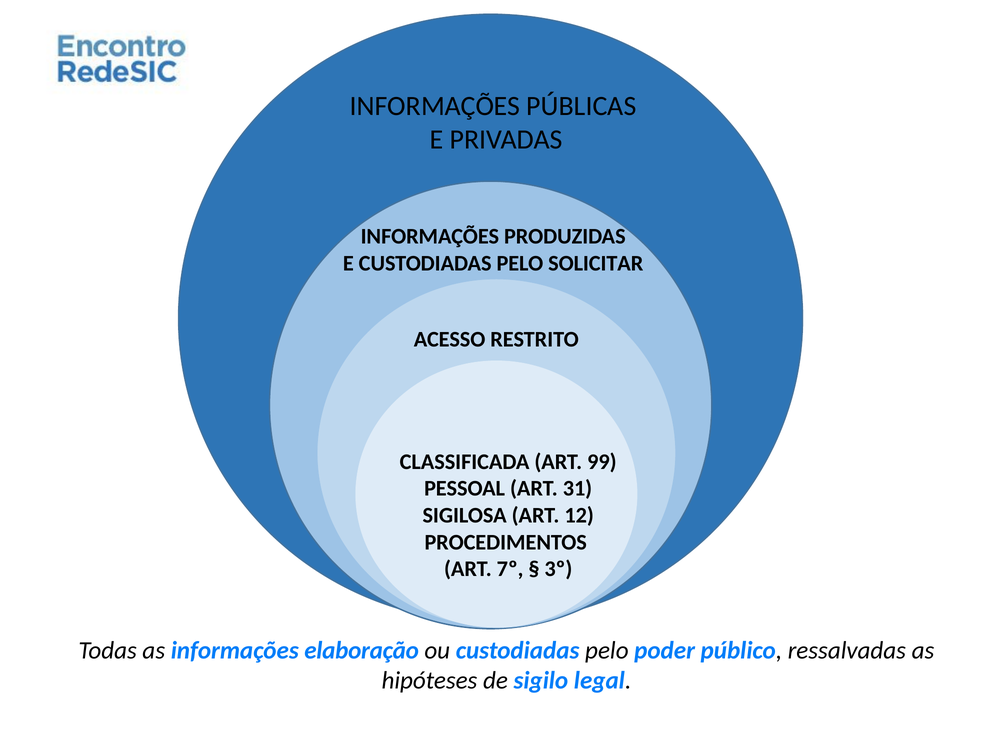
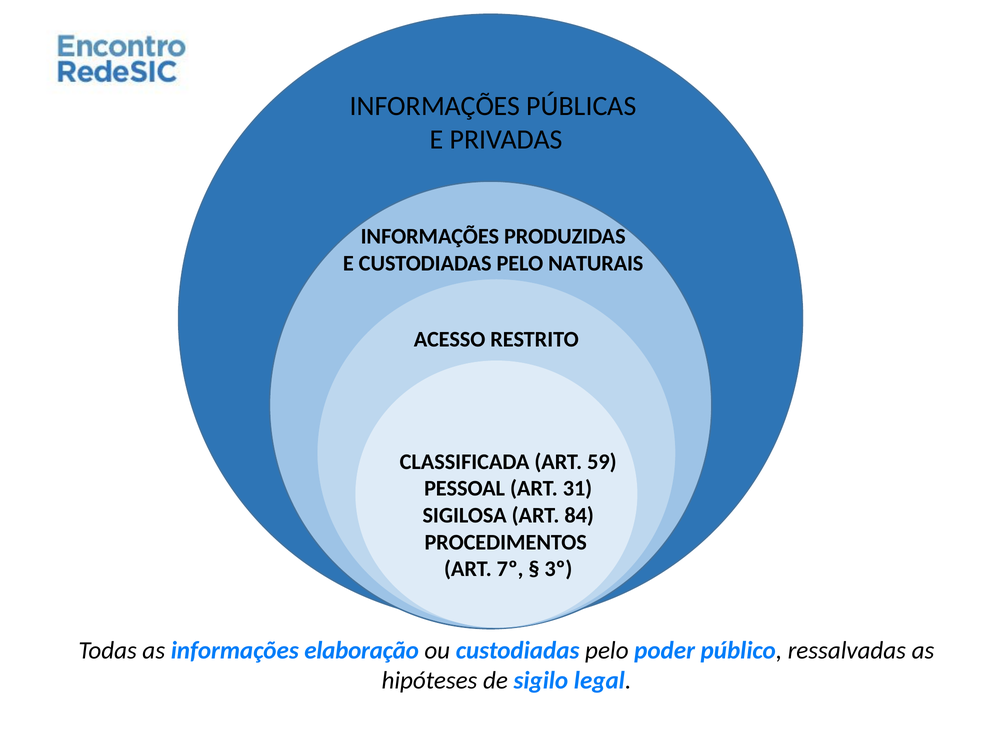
SOLICITAR: SOLICITAR -> NATURAIS
99: 99 -> 59
12: 12 -> 84
